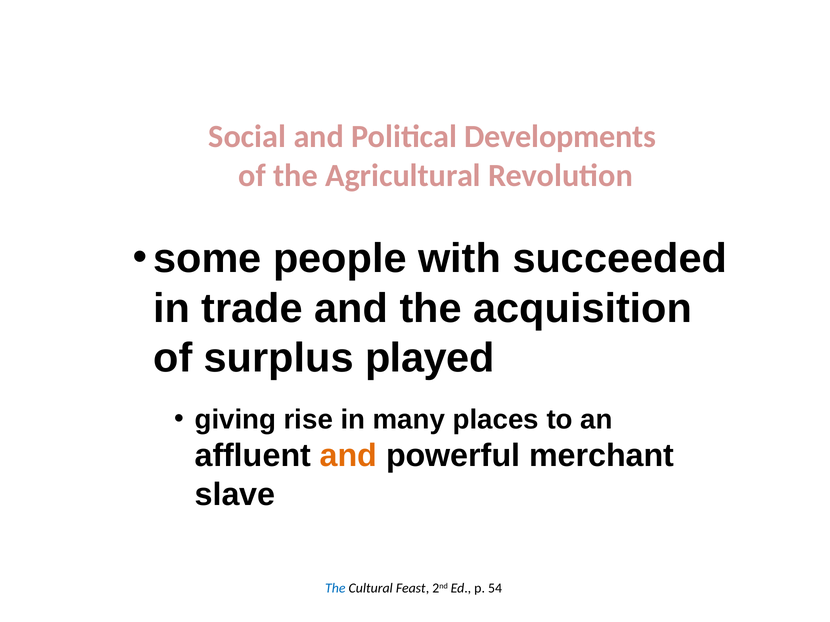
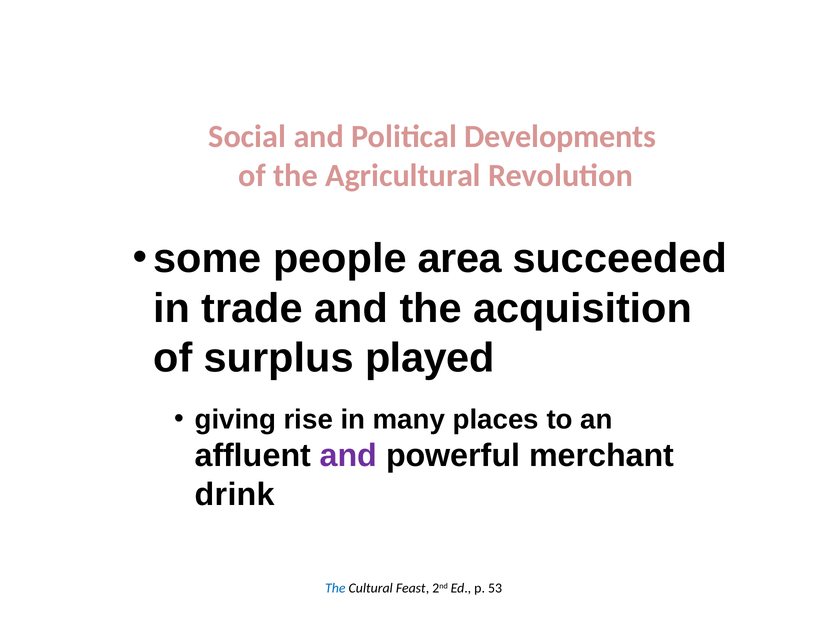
with: with -> area
and at (348, 456) colour: orange -> purple
slave: slave -> drink
54: 54 -> 53
